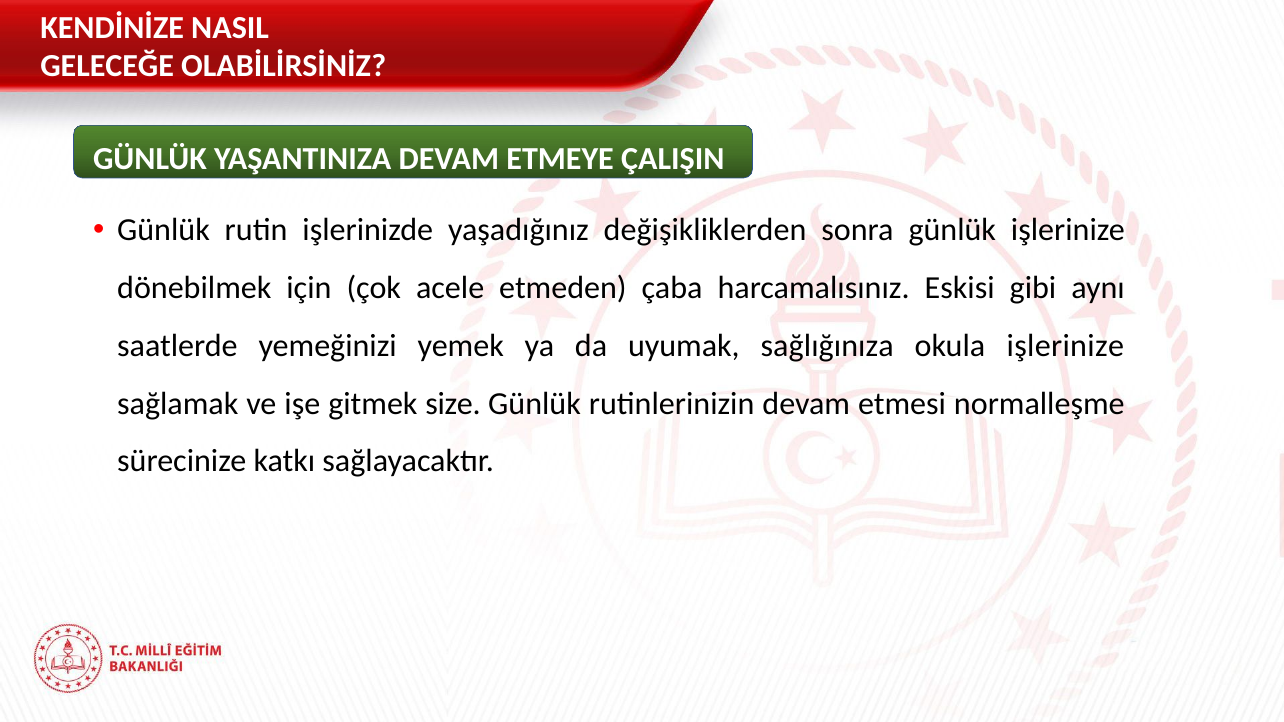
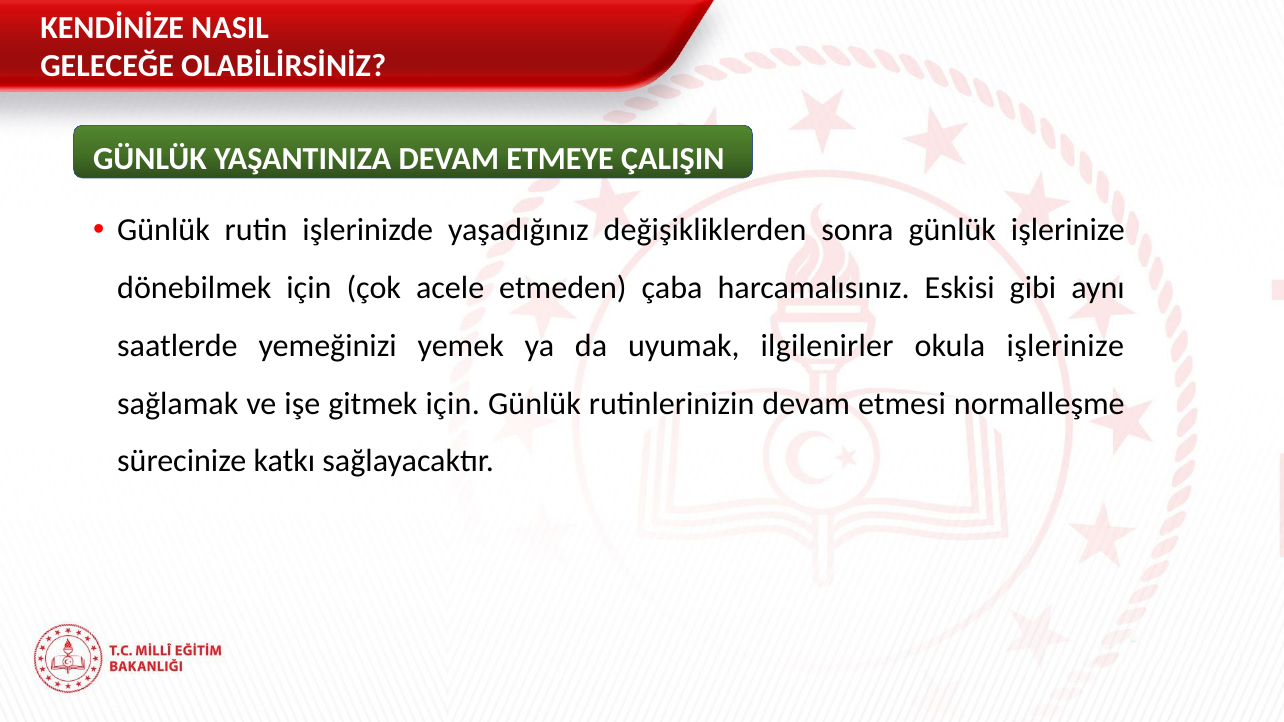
sağlığınıza: sağlığınıza -> ilgilenirler
gitmek size: size -> için
